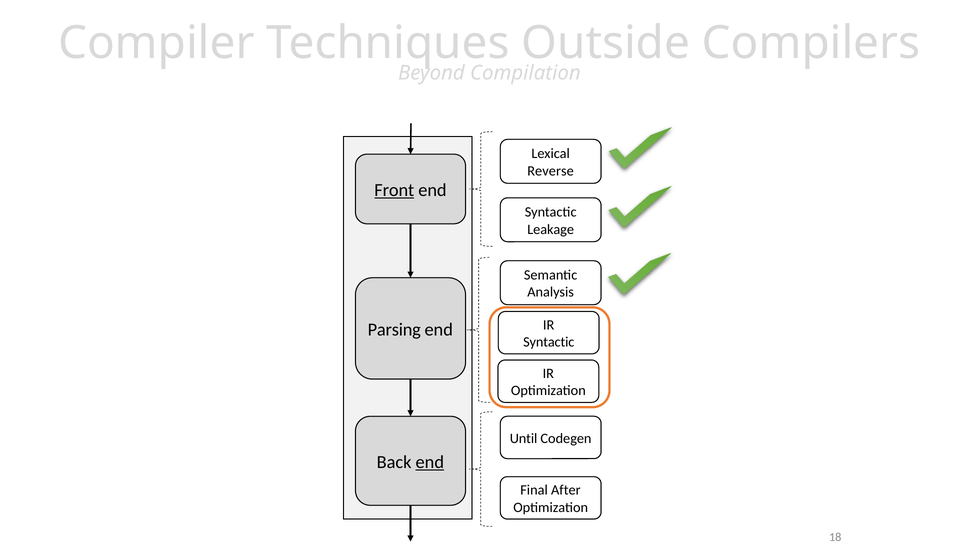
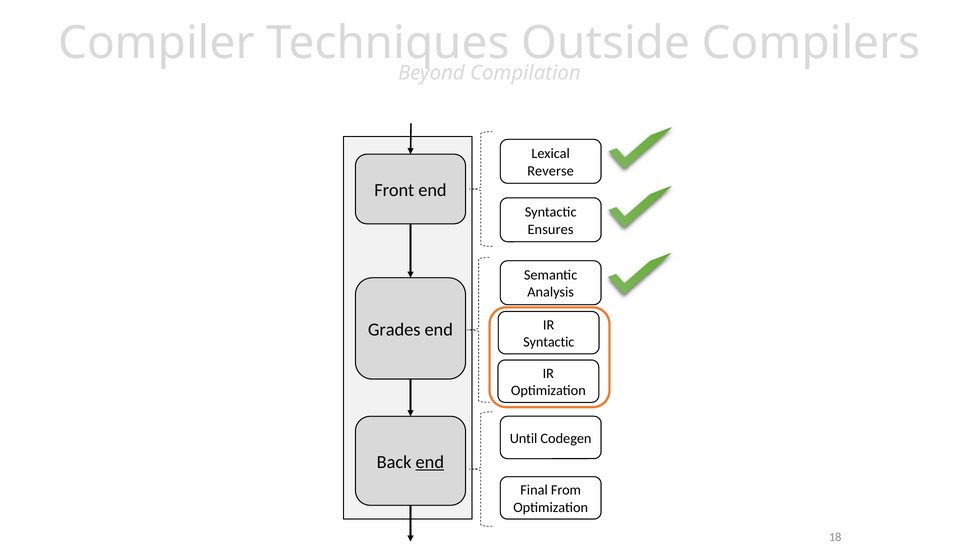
Front underline: present -> none
Leakage: Leakage -> Ensures
Parsing: Parsing -> Grades
After: After -> From
